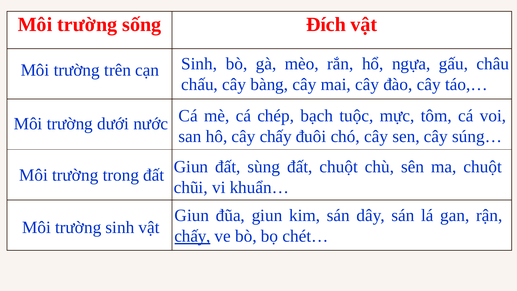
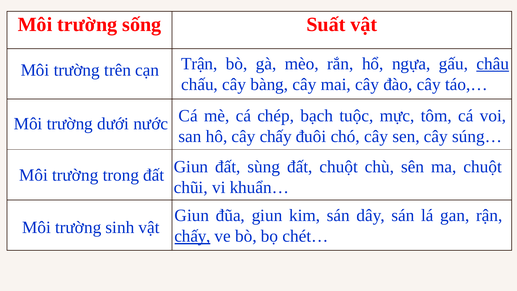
Đích: Đích -> Suất
Sinh at (199, 64): Sinh -> Trận
châu underline: none -> present
